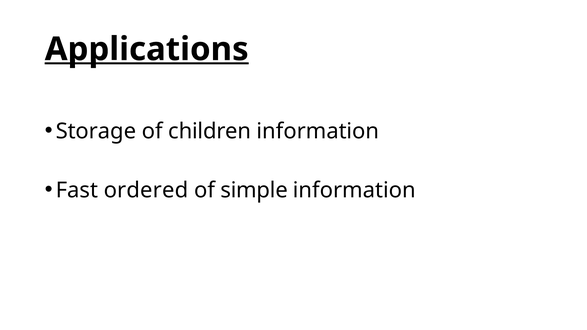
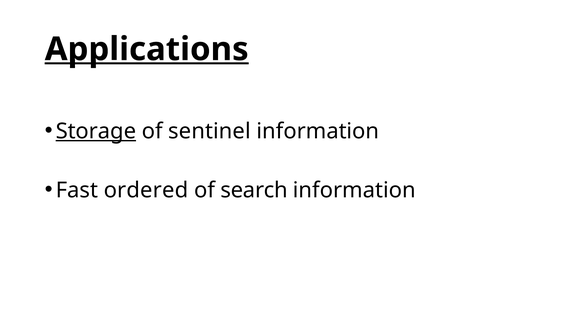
Storage underline: none -> present
children: children -> sentinel
simple: simple -> search
